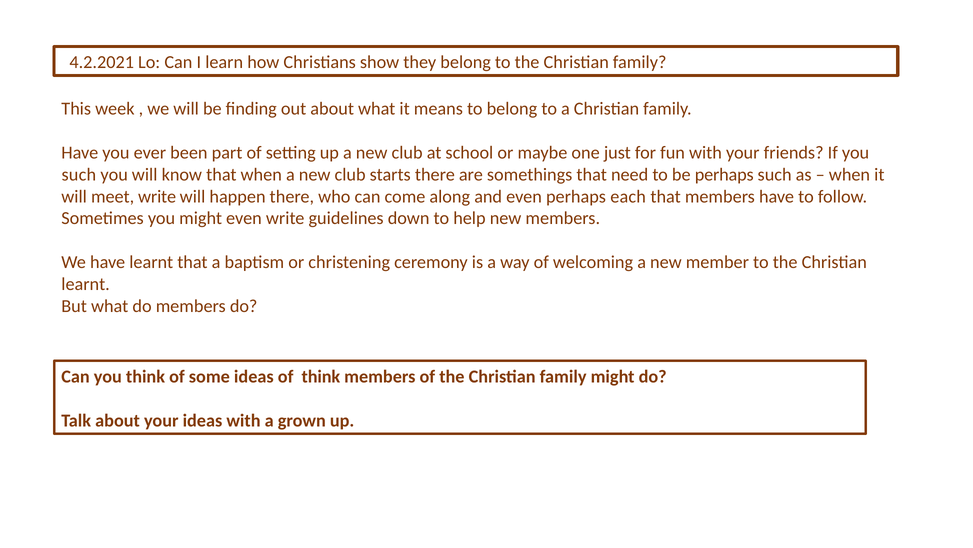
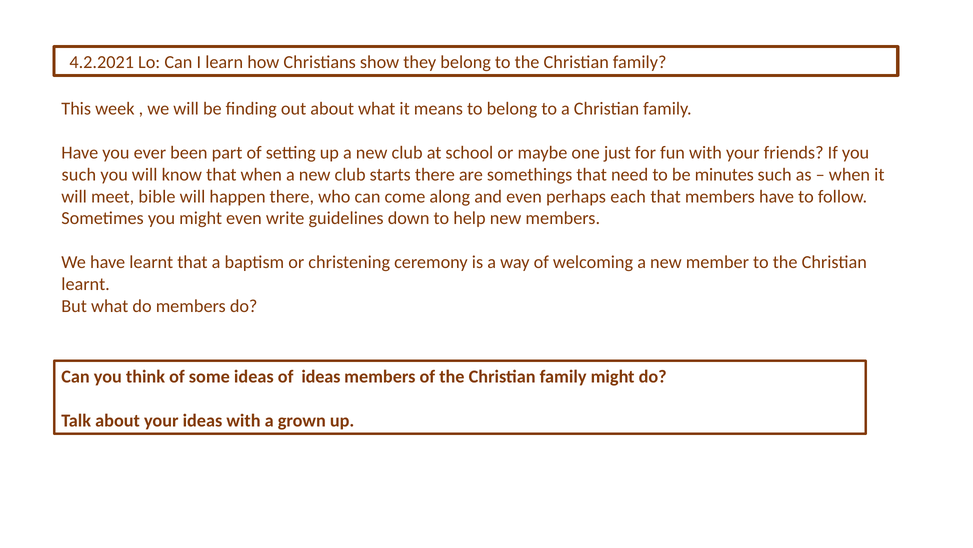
be perhaps: perhaps -> minutes
meet write: write -> bible
of think: think -> ideas
